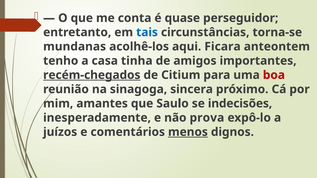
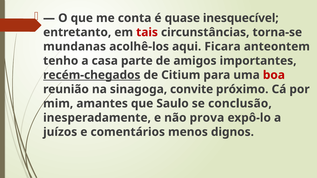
perseguidor: perseguidor -> inesquecível
tais colour: blue -> red
tinha: tinha -> parte
sincera: sincera -> convite
indecisões: indecisões -> conclusão
menos underline: present -> none
